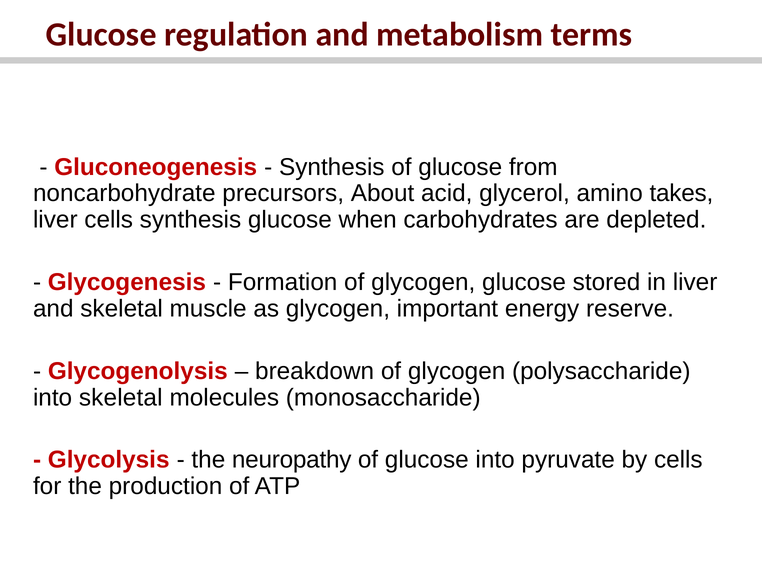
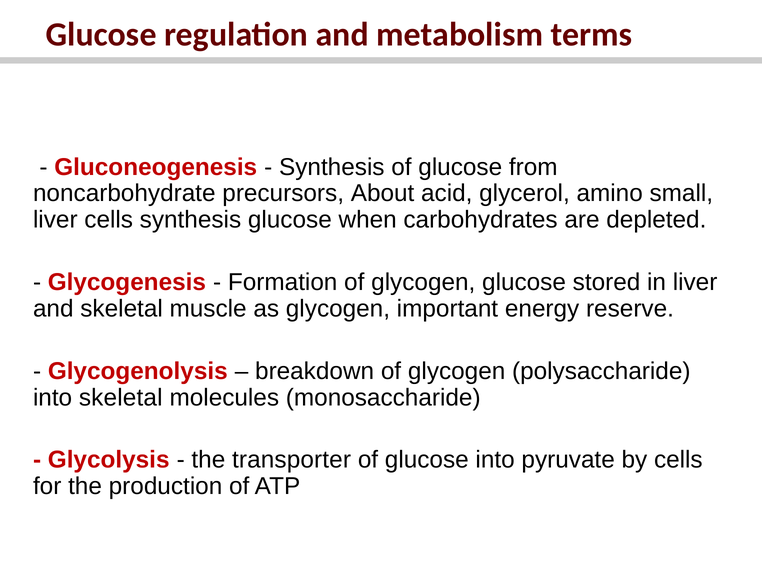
takes: takes -> small
neuropathy: neuropathy -> transporter
